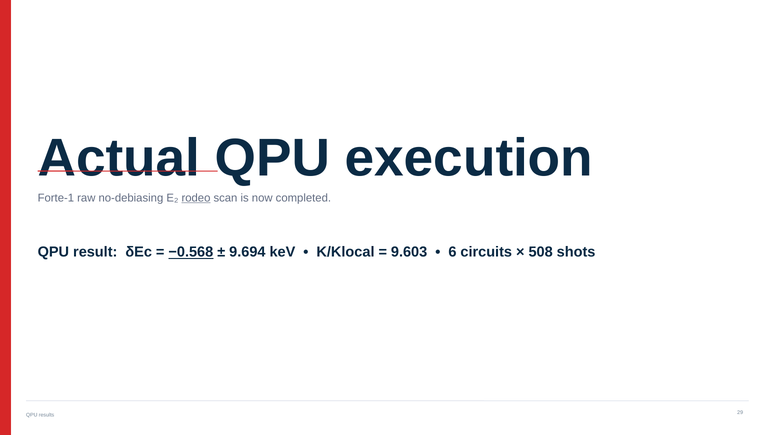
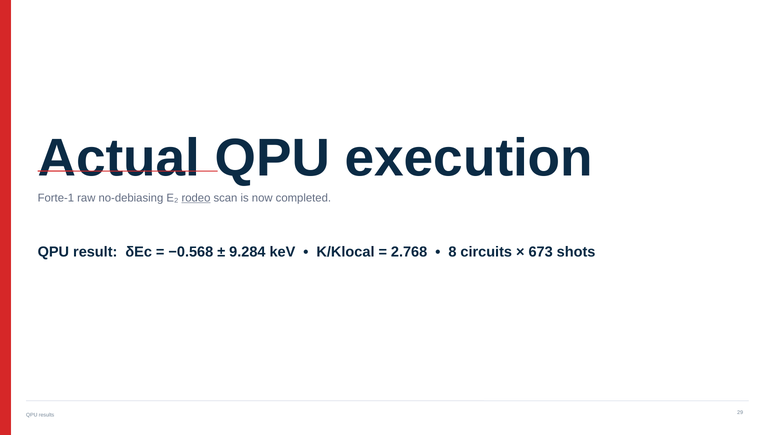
−0.568 underline: present -> none
9.694: 9.694 -> 9.284
9.603: 9.603 -> 2.768
6: 6 -> 8
508: 508 -> 673
